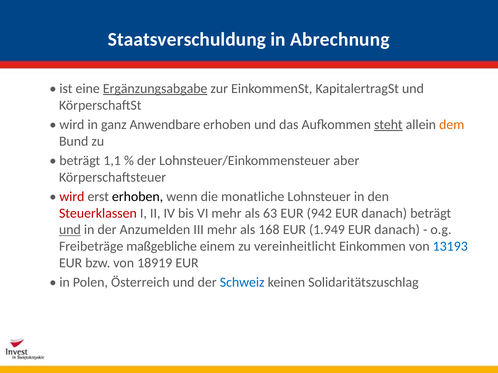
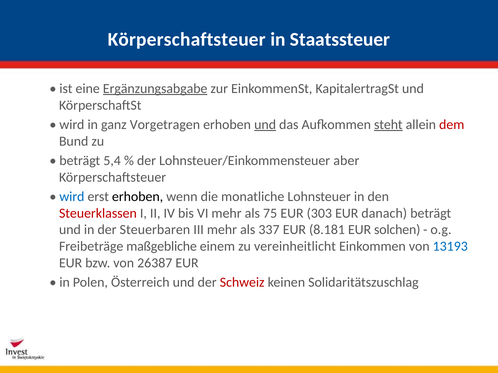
Staatsverschuldung at (187, 39): Staatsverschuldung -> Körperschaftsteuer
Abrechnung: Abrechnung -> Staatssteuer
Anwendbare: Anwendbare -> Vorgetragen
und at (265, 125) underline: none -> present
dem colour: orange -> red
1,1: 1,1 -> 5,4
wird at (72, 197) colour: red -> blue
63: 63 -> 75
942: 942 -> 303
und at (70, 230) underline: present -> none
Anzumelden: Anzumelden -> Steuerbaren
168: 168 -> 337
1.949: 1.949 -> 8.181
danach at (397, 230): danach -> solchen
18919: 18919 -> 26387
Schweiz colour: blue -> red
